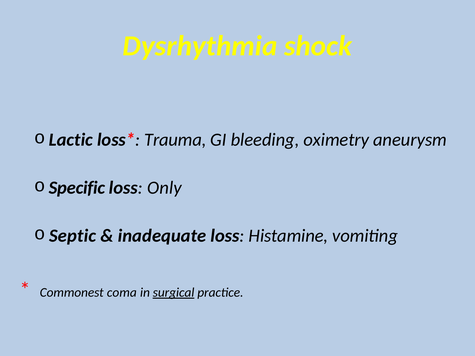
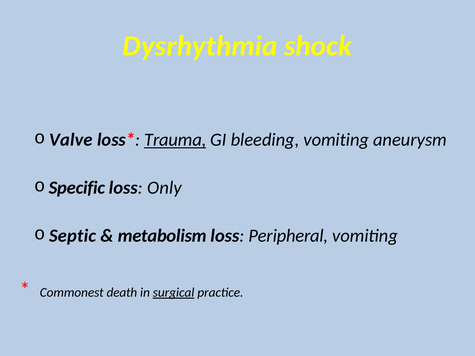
Lactic: Lactic -> Valve
Trauma underline: none -> present
bleeding oximetry: oximetry -> vomiting
inadequate: inadequate -> metabolism
Histamine: Histamine -> Peripheral
coma: coma -> death
